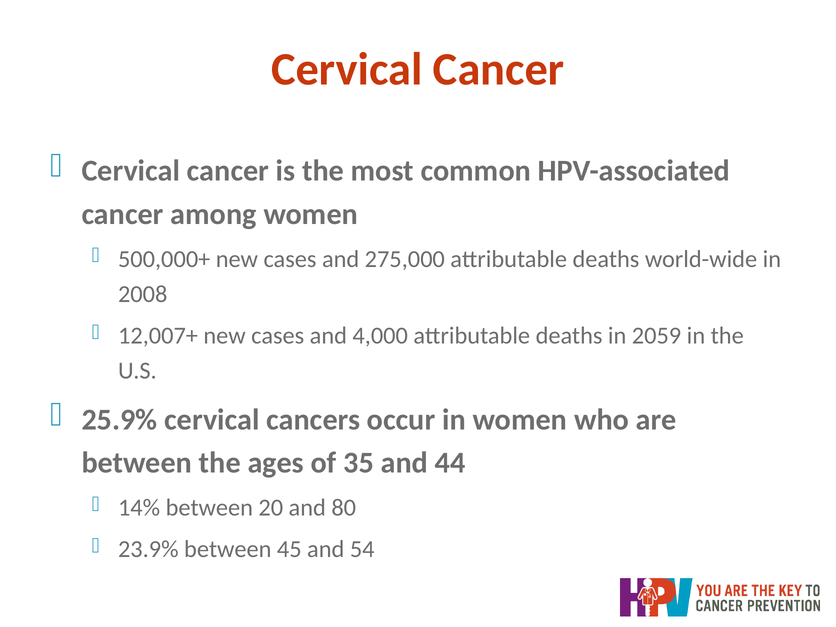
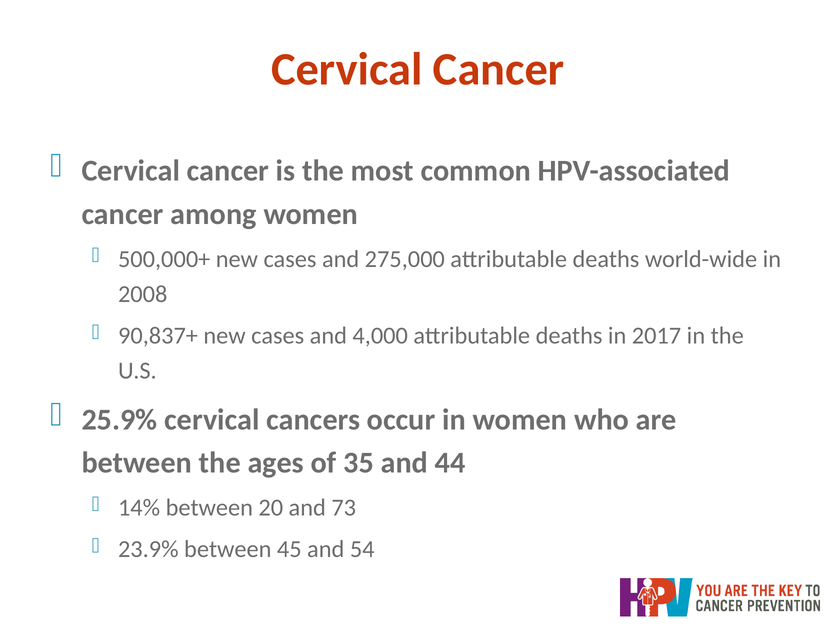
12,007+: 12,007+ -> 90,837+
2059: 2059 -> 2017
80: 80 -> 73
